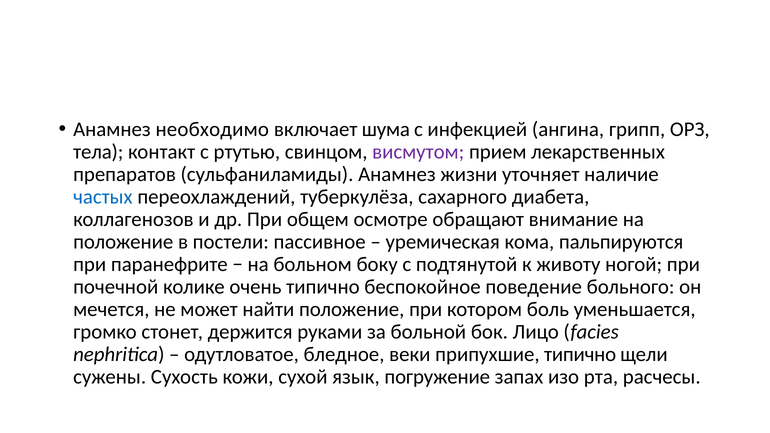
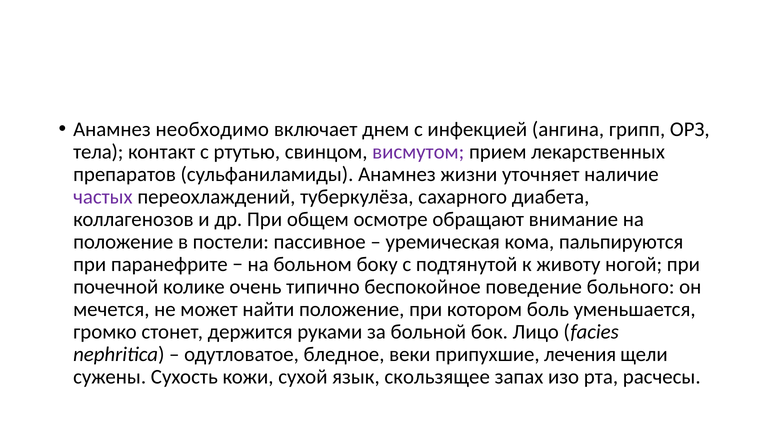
шума: шума -> днем
частых colour: blue -> purple
припухшие типично: типично -> лечения
погружение: погружение -> скользящее
